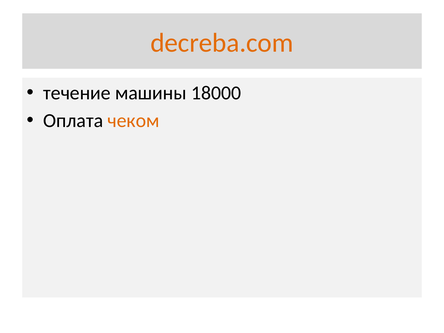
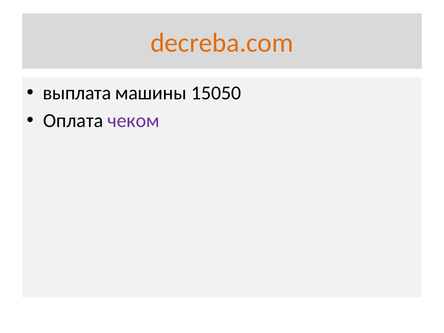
течение: течение -> выплата
18000: 18000 -> 15050
чеком colour: orange -> purple
